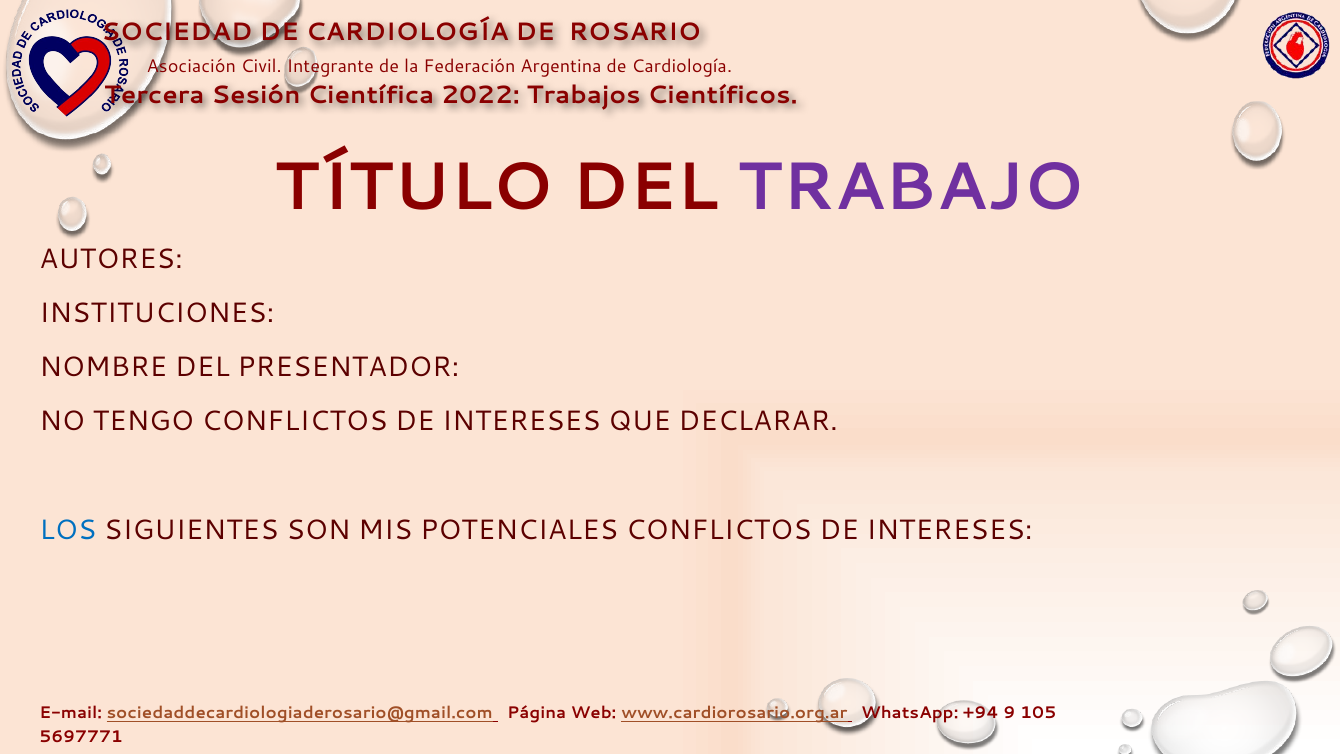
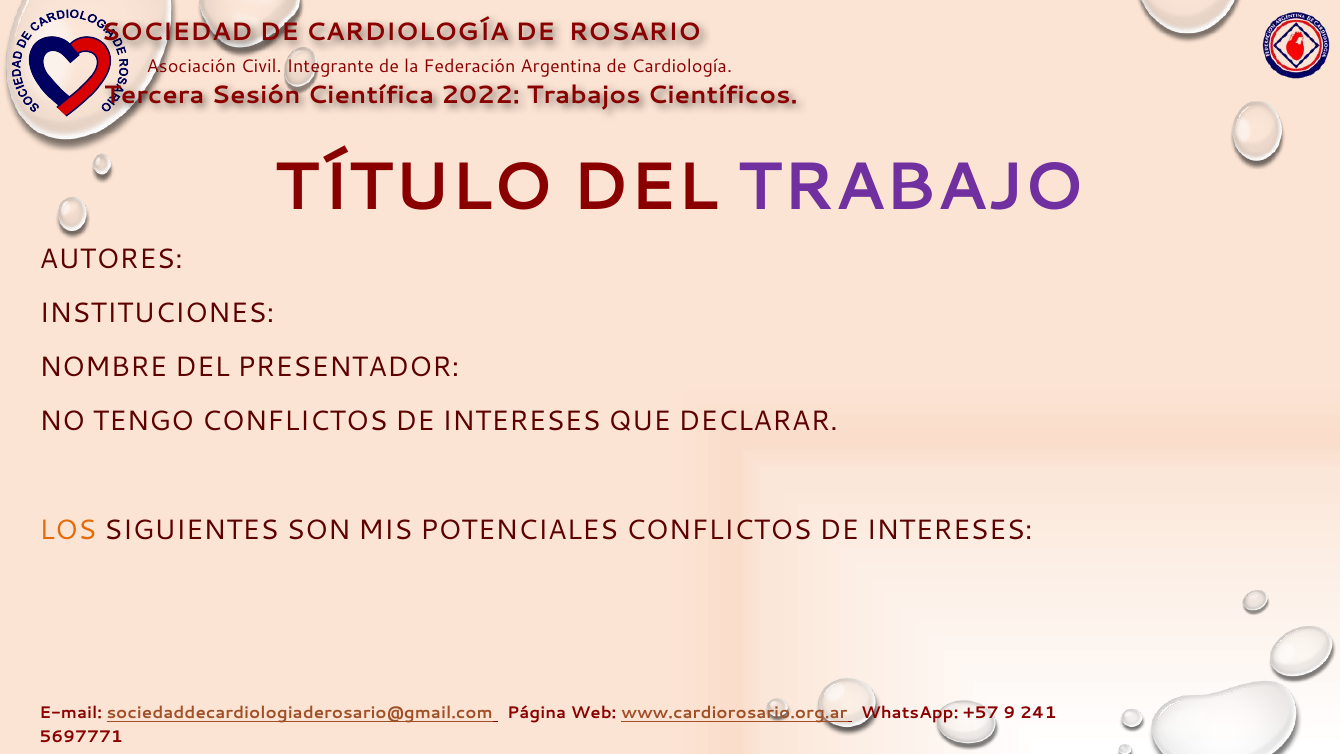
LOS colour: blue -> orange
+94: +94 -> +57
105: 105 -> 241
